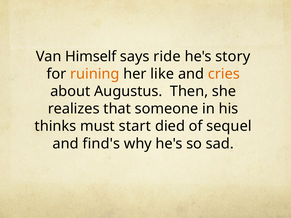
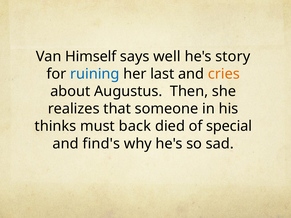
ride: ride -> well
ruining colour: orange -> blue
like: like -> last
start: start -> back
sequel: sequel -> special
